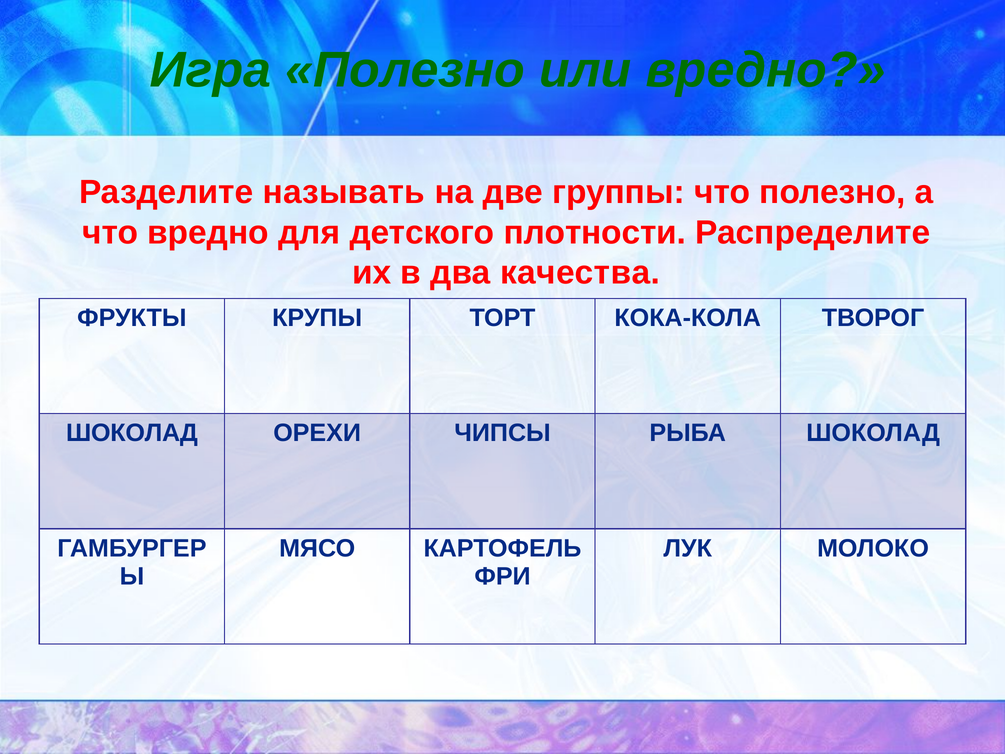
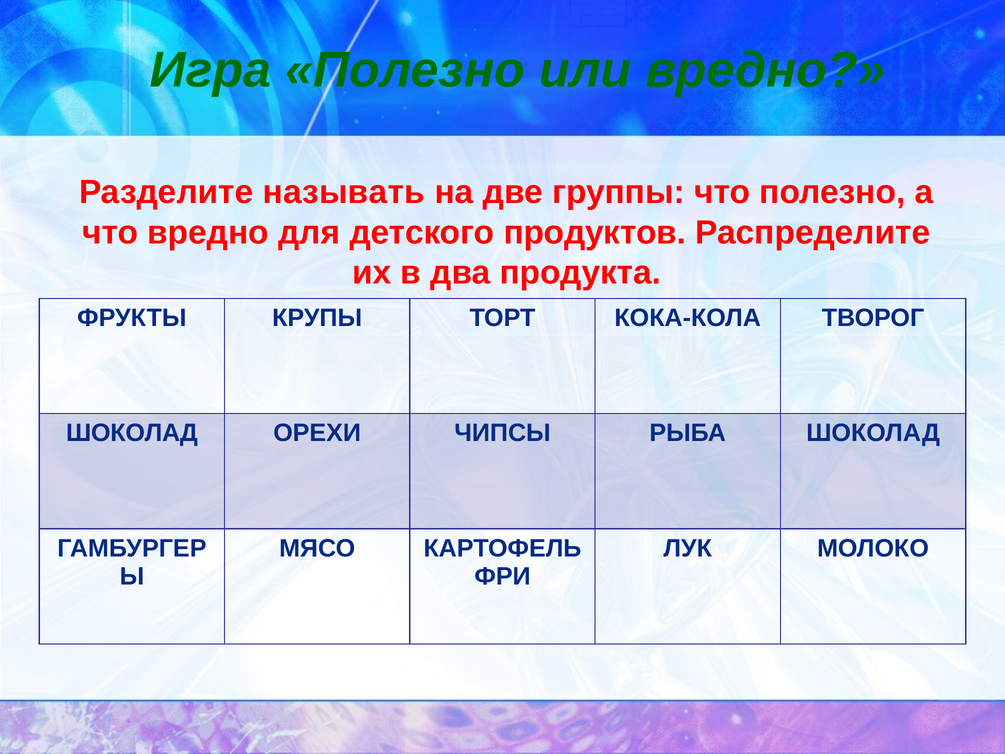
плотности: плотности -> продуктов
качества: качества -> продукта
